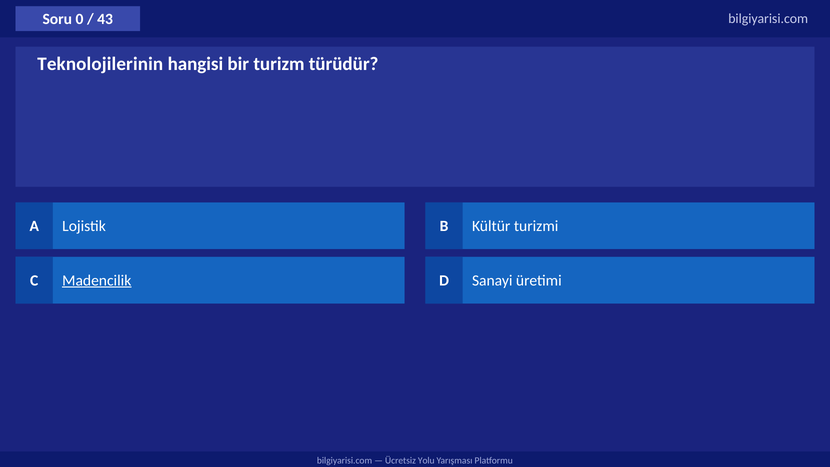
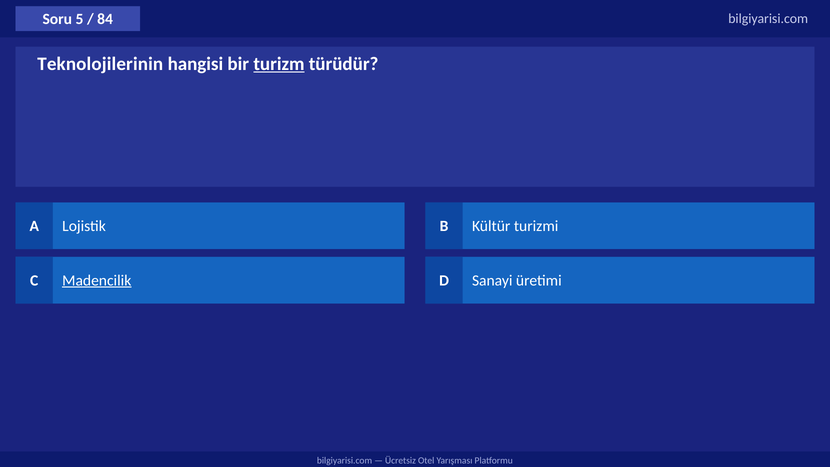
0: 0 -> 5
43: 43 -> 84
turizm underline: none -> present
Yolu: Yolu -> Otel
